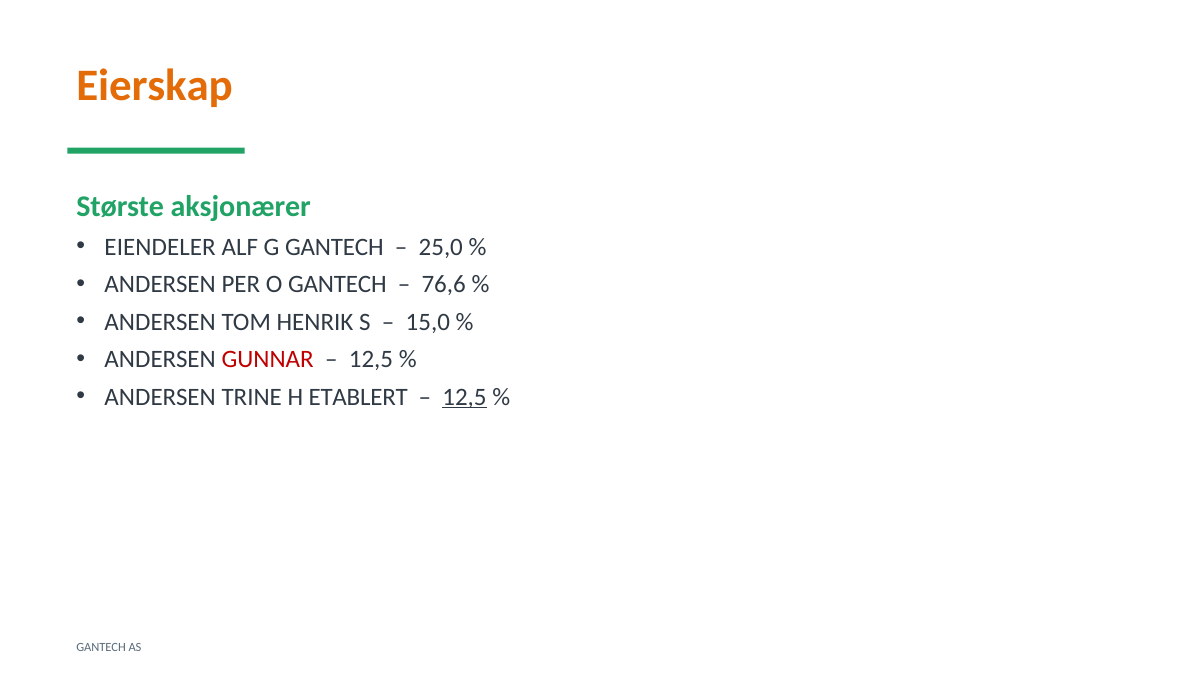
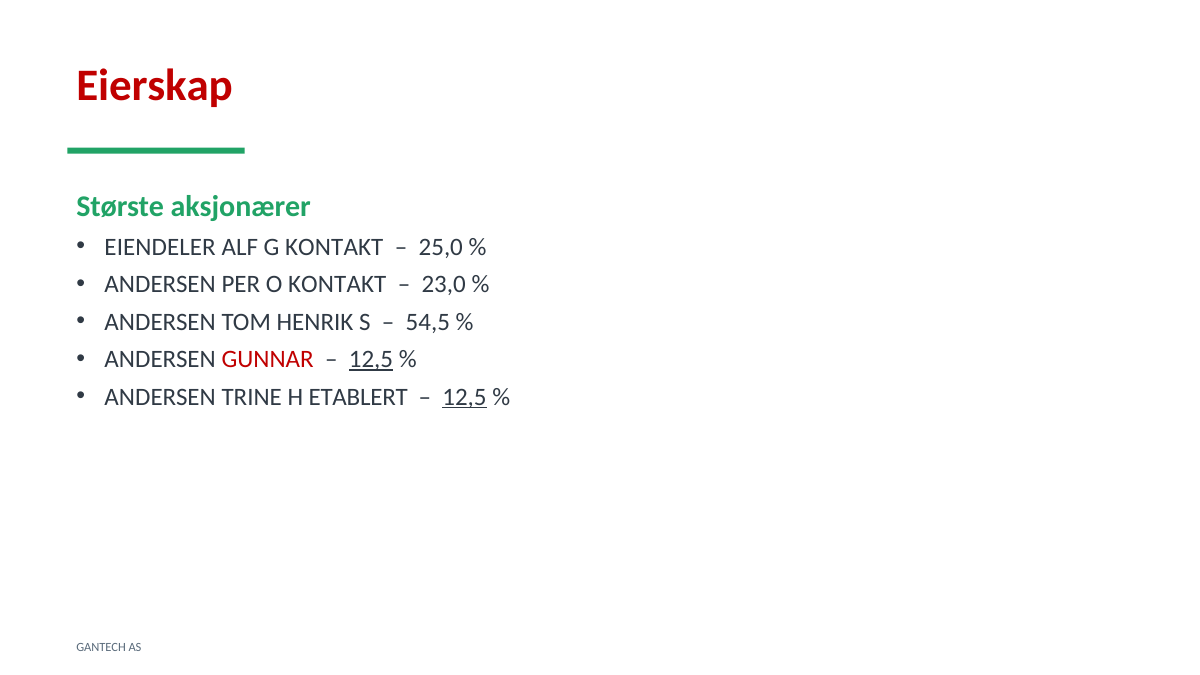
Eierskap colour: orange -> red
G GANTECH: GANTECH -> KONTAKT
O GANTECH: GANTECH -> KONTAKT
76,6: 76,6 -> 23,0
15,0: 15,0 -> 54,5
12,5 at (371, 359) underline: none -> present
